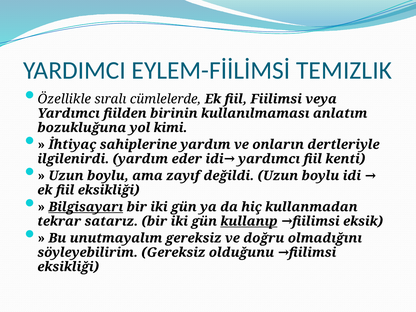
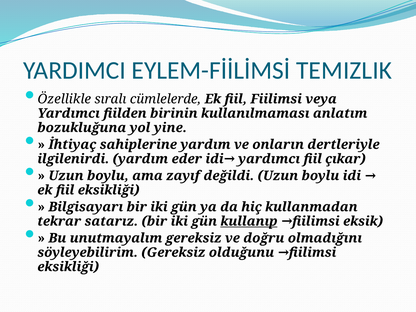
kimi: kimi -> yine
kenti: kenti -> çıkar
Bilgisayarı underline: present -> none
